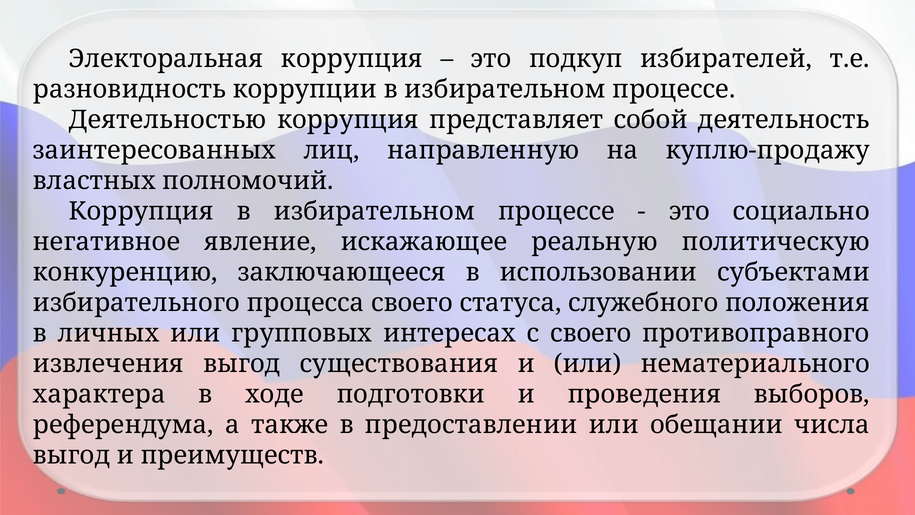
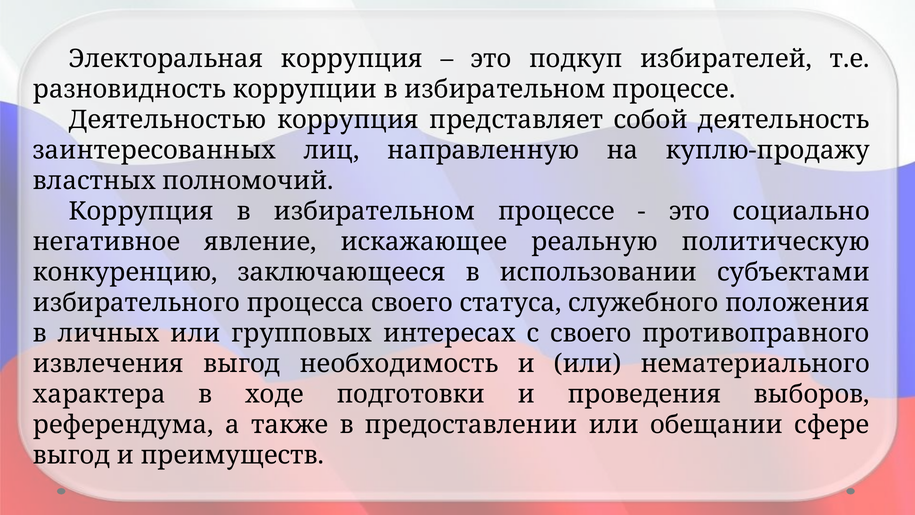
существования: существования -> необходимость
числа: числа -> сфере
